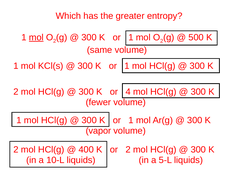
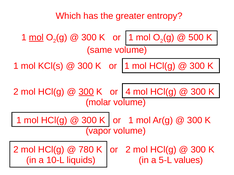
300 at (86, 92) underline: none -> present
fewer: fewer -> molar
400: 400 -> 780
5-L liquids: liquids -> values
